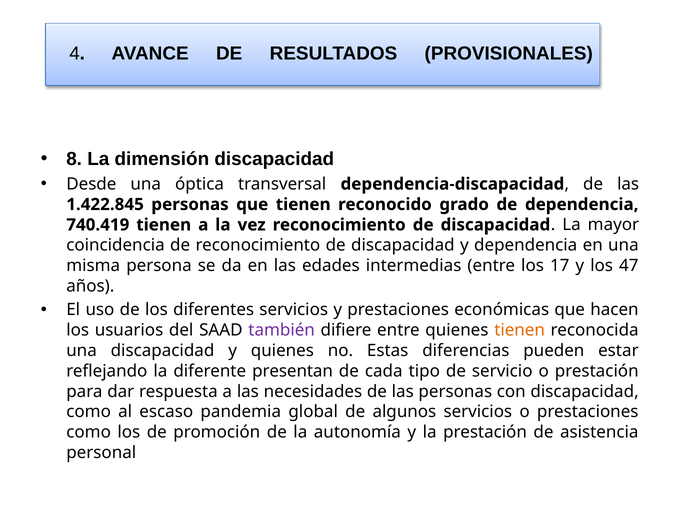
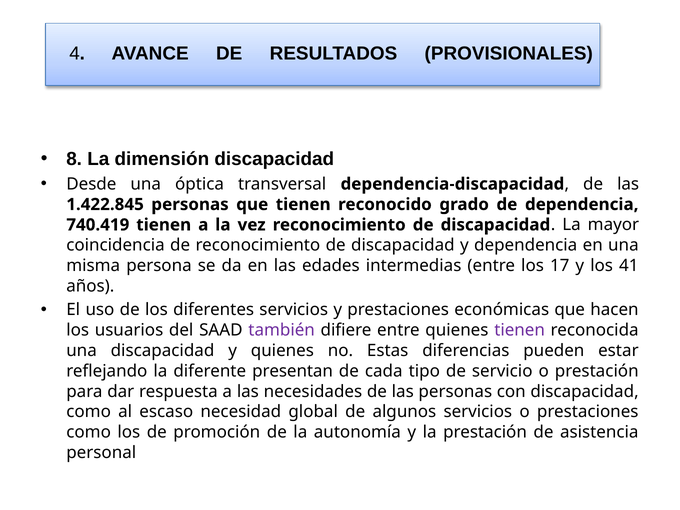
47: 47 -> 41
tienen at (520, 330) colour: orange -> purple
pandemia: pandemia -> necesidad
